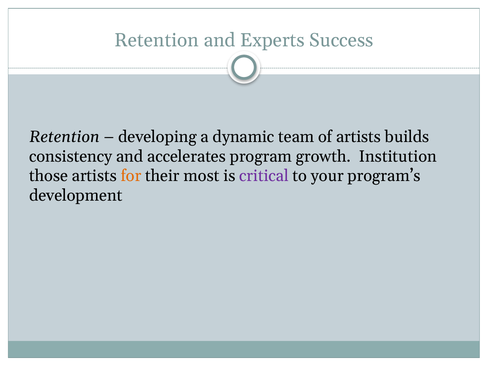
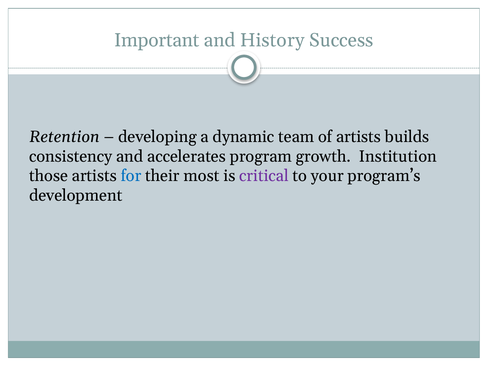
Retention at (157, 40): Retention -> Important
Experts: Experts -> History
for colour: orange -> blue
